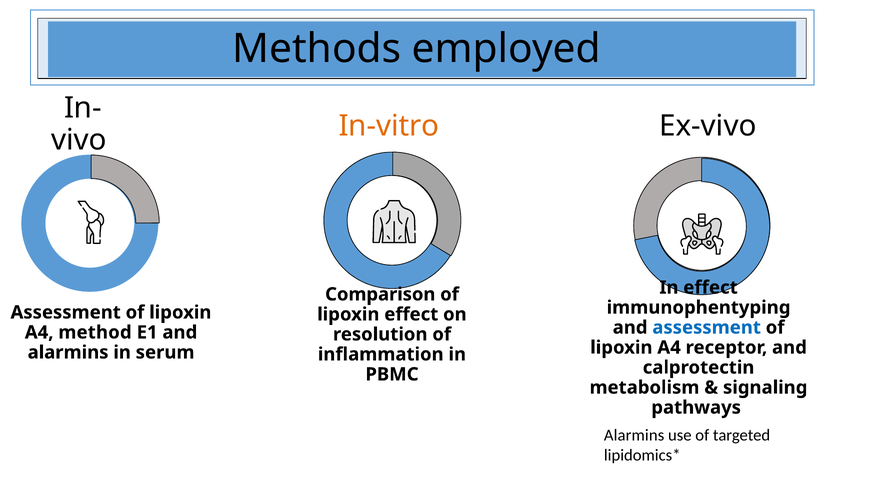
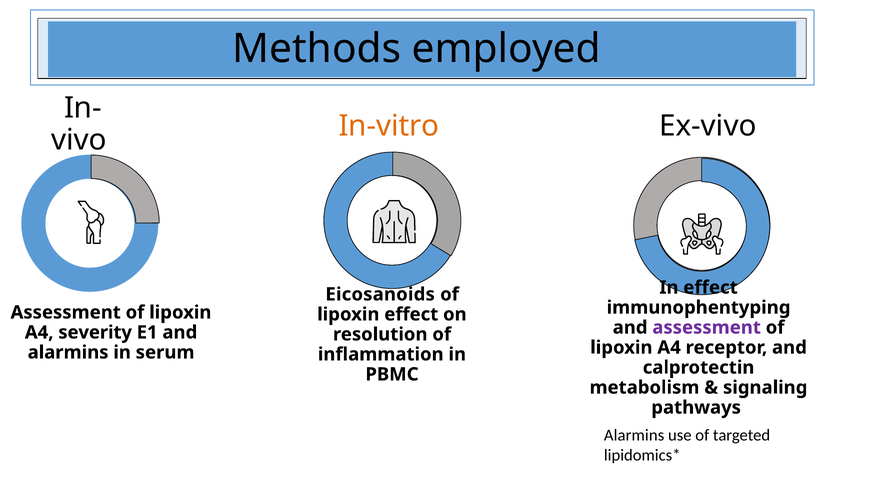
Comparison: Comparison -> Eicosanoids
assessment at (707, 327) colour: blue -> purple
method: method -> severity
